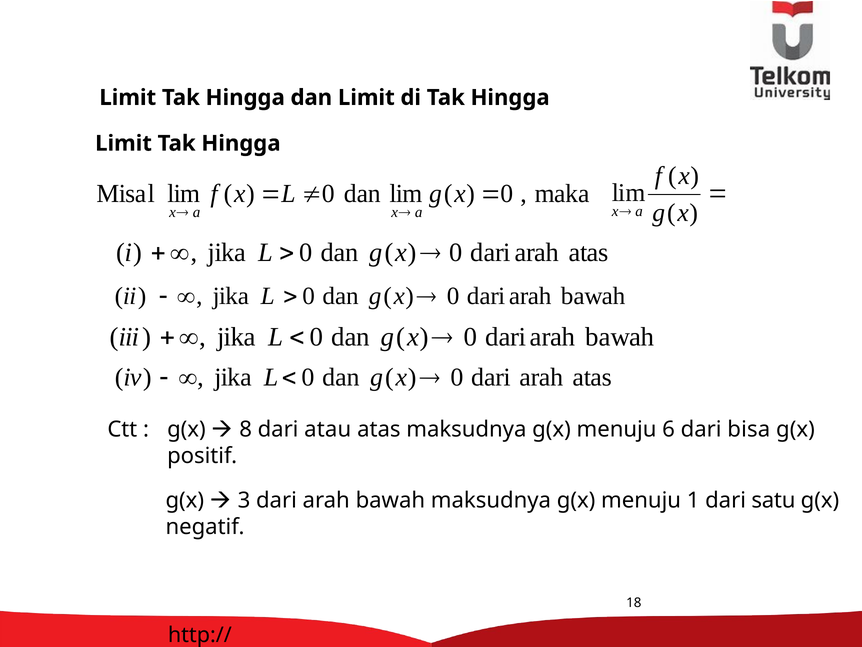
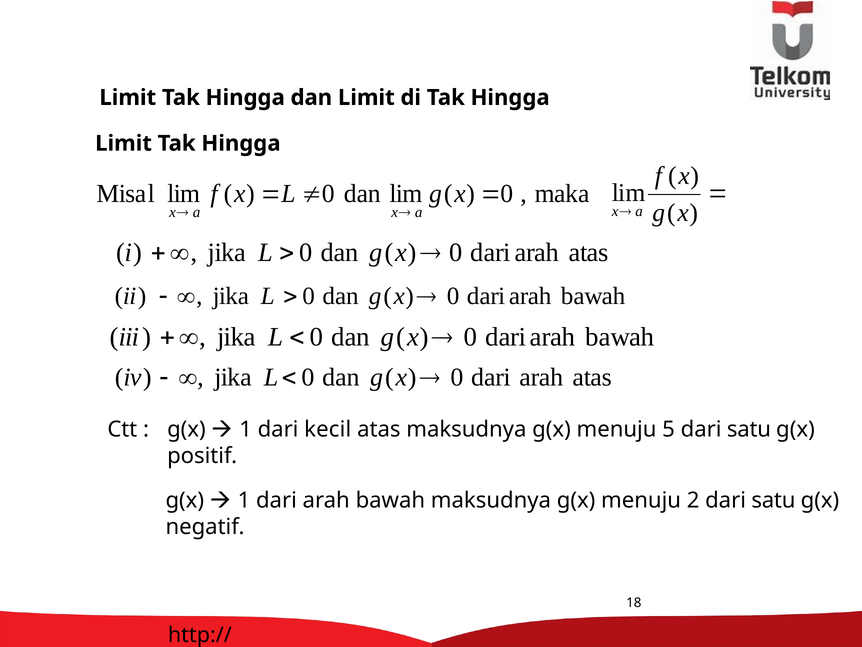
8 at (246, 429): 8 -> 1
atau: atau -> kecil
6: 6 -> 5
bisa at (749, 429): bisa -> satu
3 at (244, 500): 3 -> 1
1: 1 -> 2
